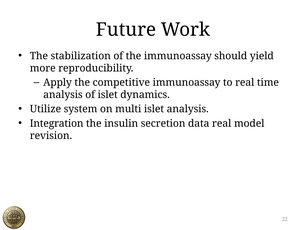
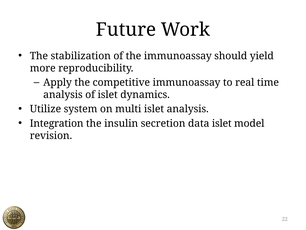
data real: real -> islet
